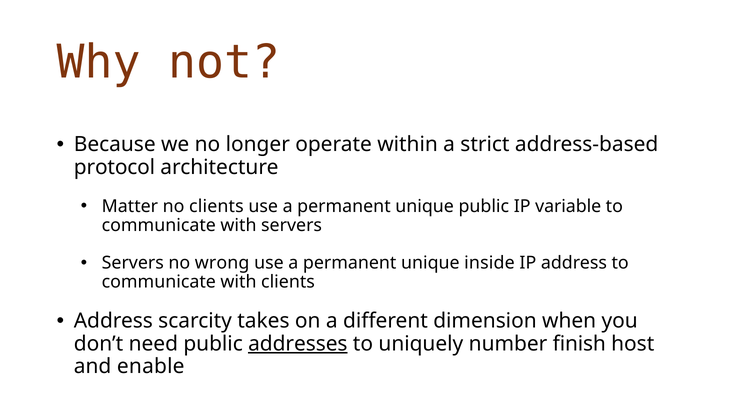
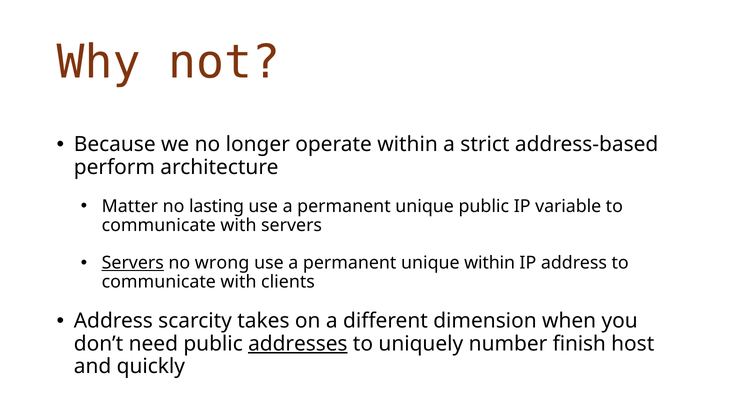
protocol: protocol -> perform
no clients: clients -> lasting
Servers at (133, 263) underline: none -> present
unique inside: inside -> within
enable: enable -> quickly
